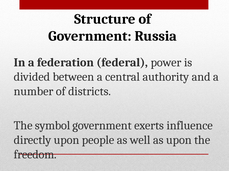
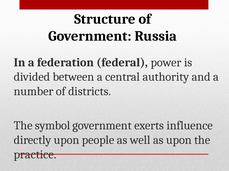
freedom: freedom -> practice
